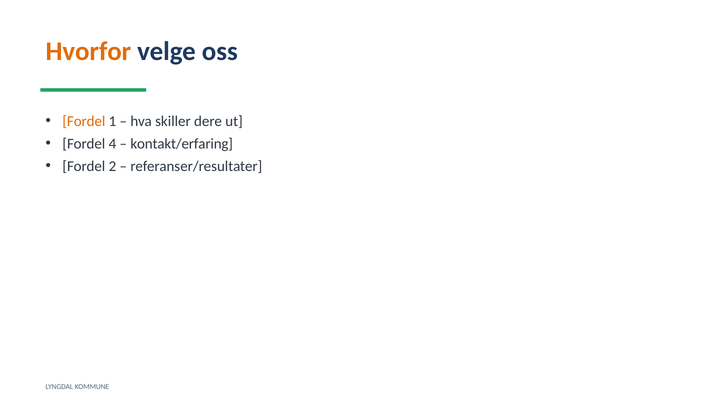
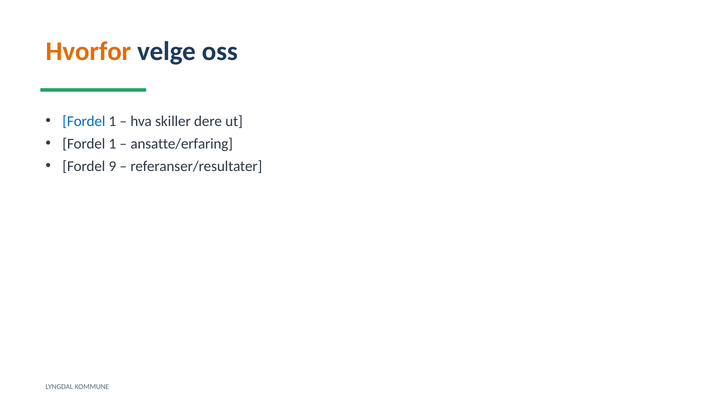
Fordel at (84, 121) colour: orange -> blue
4 at (112, 144): 4 -> 1
kontakt/erfaring: kontakt/erfaring -> ansatte/erfaring
2: 2 -> 9
